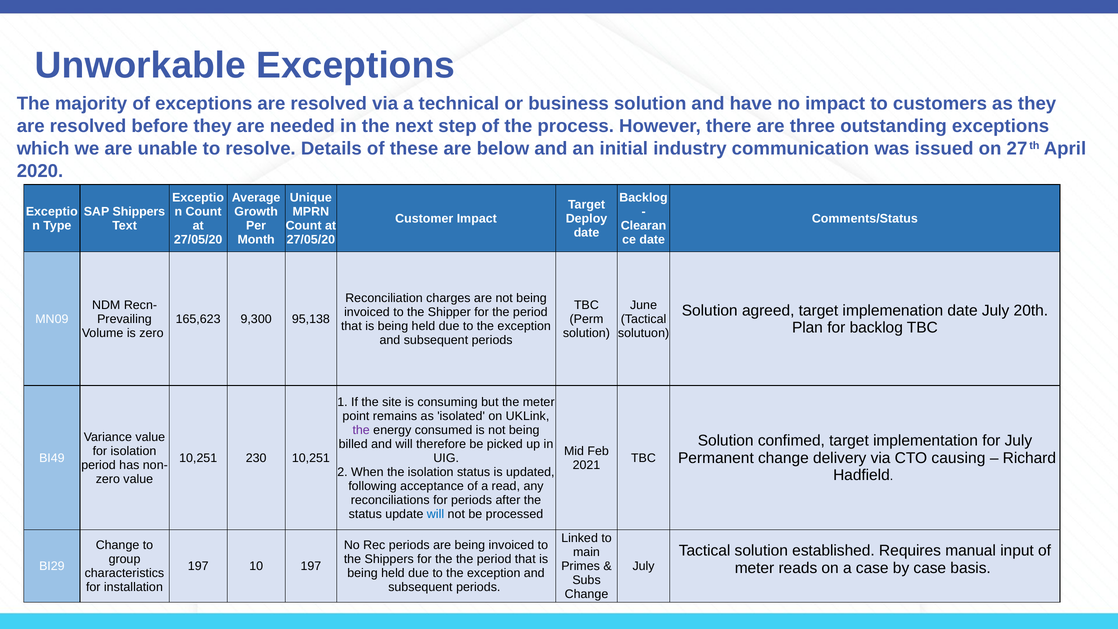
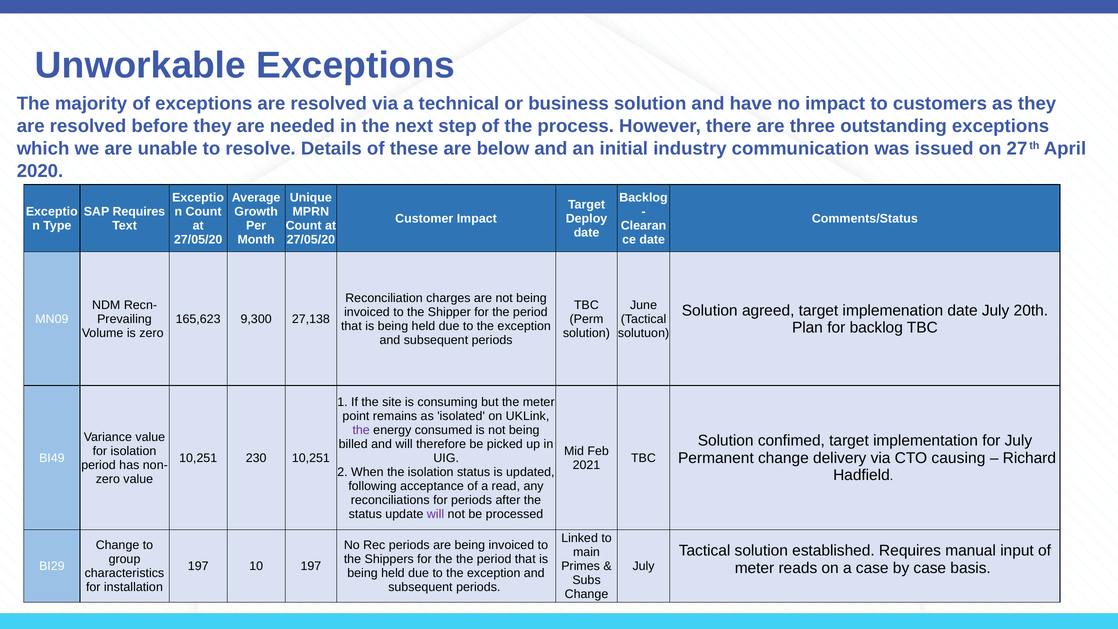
SAP Shippers: Shippers -> Requires
95,138: 95,138 -> 27,138
will at (436, 514) colour: blue -> purple
